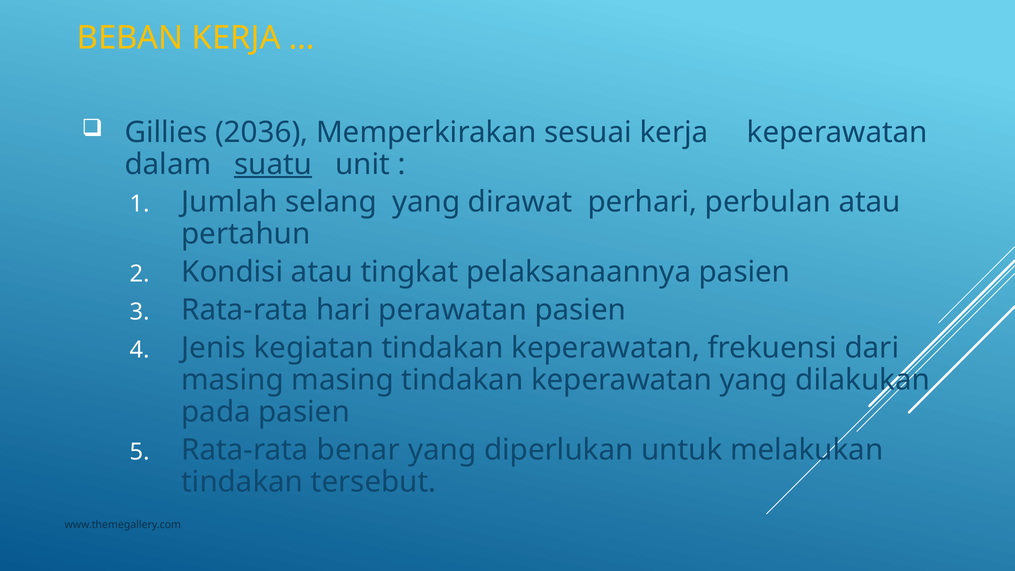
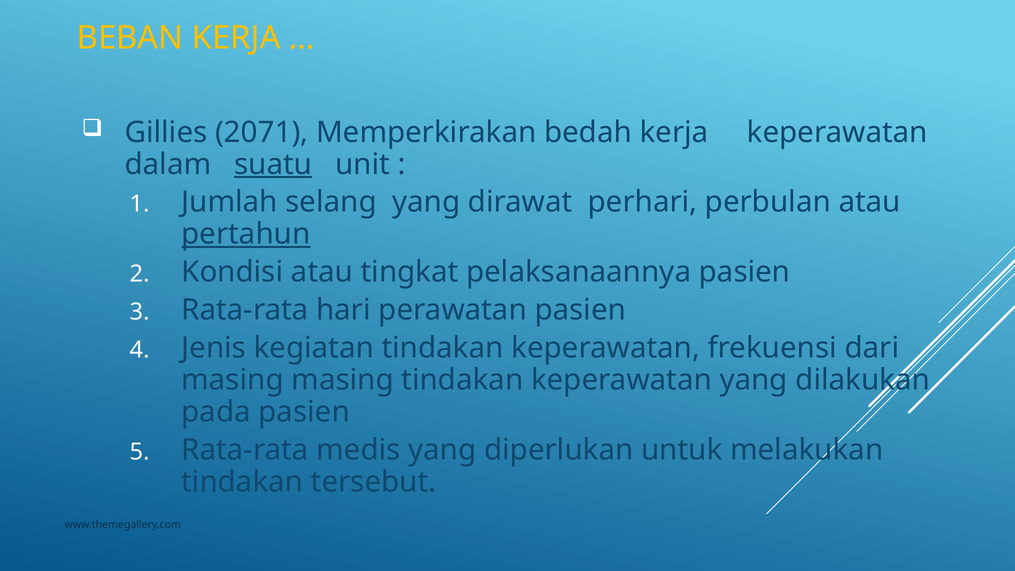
2036: 2036 -> 2071
sesuai: sesuai -> bedah
pertahun underline: none -> present
benar: benar -> medis
